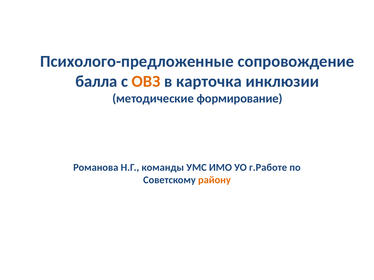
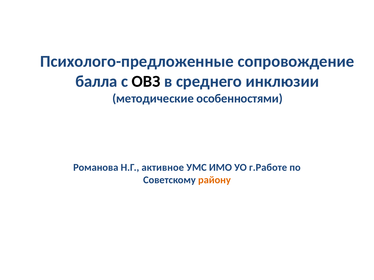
ОВЗ colour: orange -> black
карточка: карточка -> среднего
формирование: формирование -> особенностями
команды: команды -> активное
